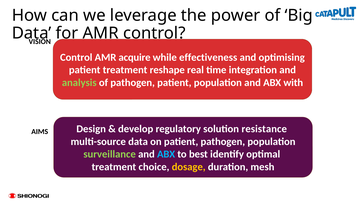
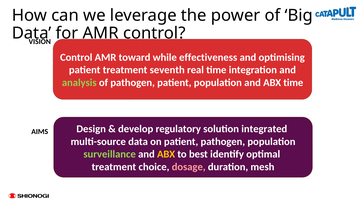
acquire: acquire -> toward
reshape: reshape -> seventh
ABX with: with -> time
resistance: resistance -> integrated
ABX at (166, 154) colour: light blue -> yellow
dosage colour: yellow -> pink
